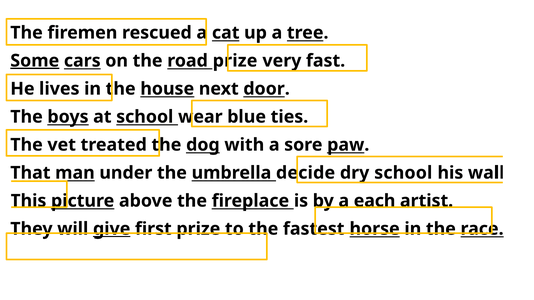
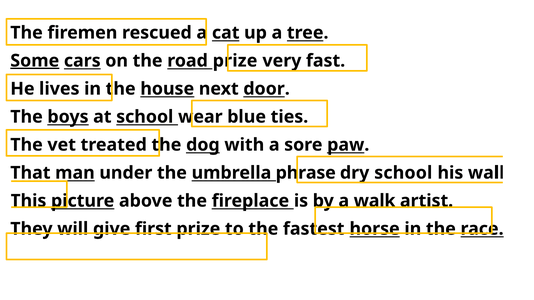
decide: decide -> phrase
a each: each -> walk
give underline: present -> none
